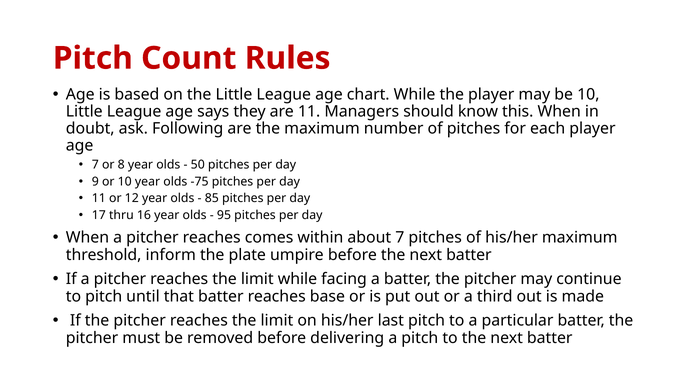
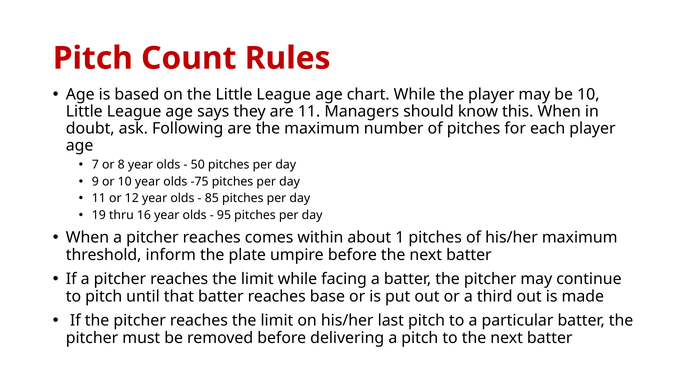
17: 17 -> 19
about 7: 7 -> 1
